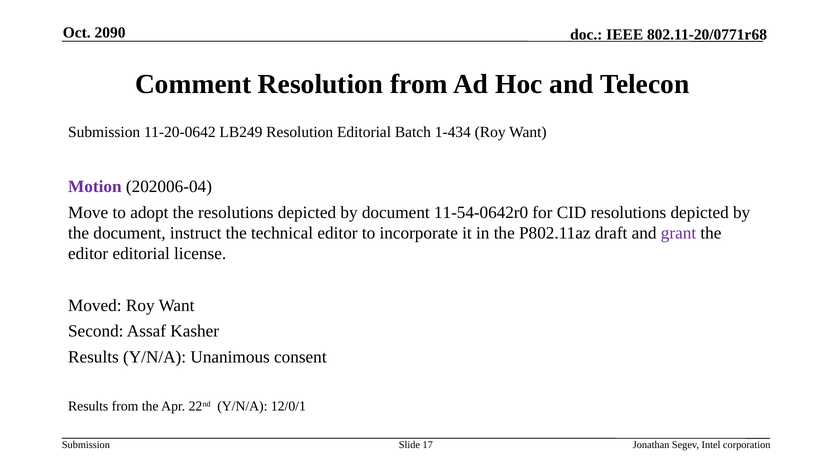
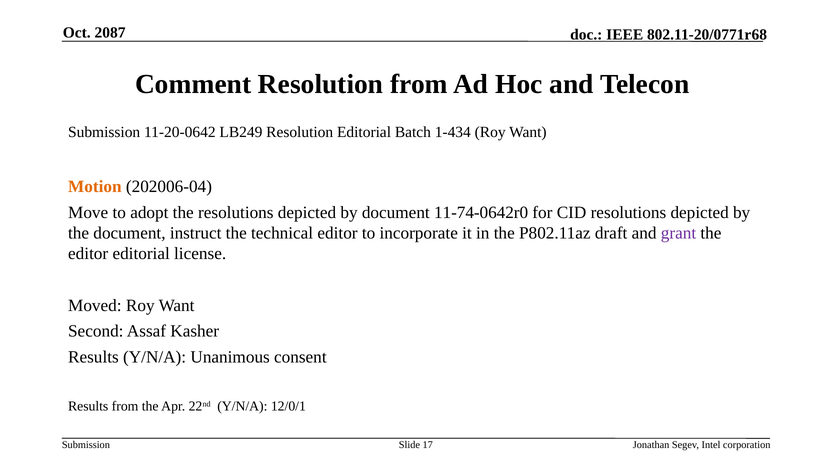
2090: 2090 -> 2087
Motion colour: purple -> orange
11-54-0642r0: 11-54-0642r0 -> 11-74-0642r0
